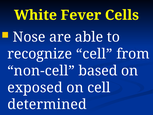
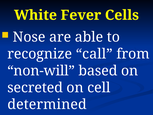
recognize cell: cell -> call
non-cell: non-cell -> non-will
exposed: exposed -> secreted
